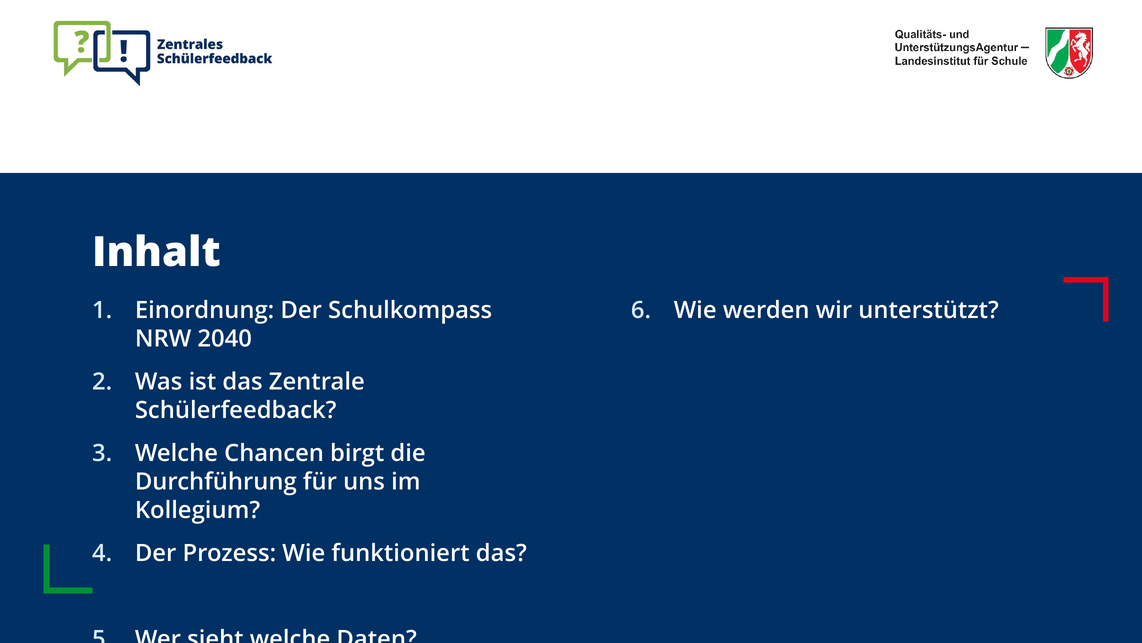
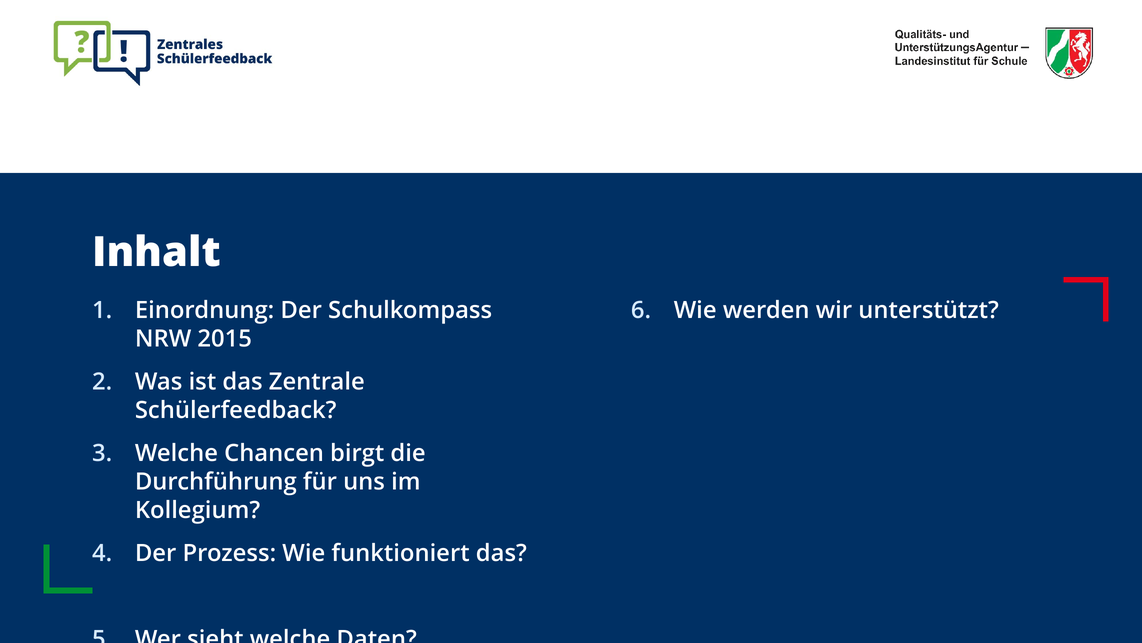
2040: 2040 -> 2015
